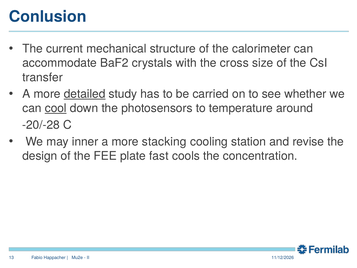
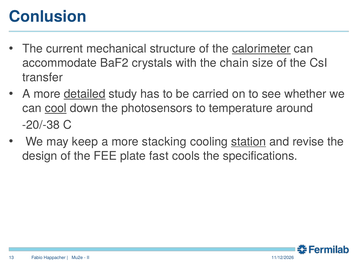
calorimeter underline: none -> present
cross: cross -> chain
-20/-28: -20/-28 -> -20/-38
inner: inner -> keep
station underline: none -> present
concentration: concentration -> specifications
